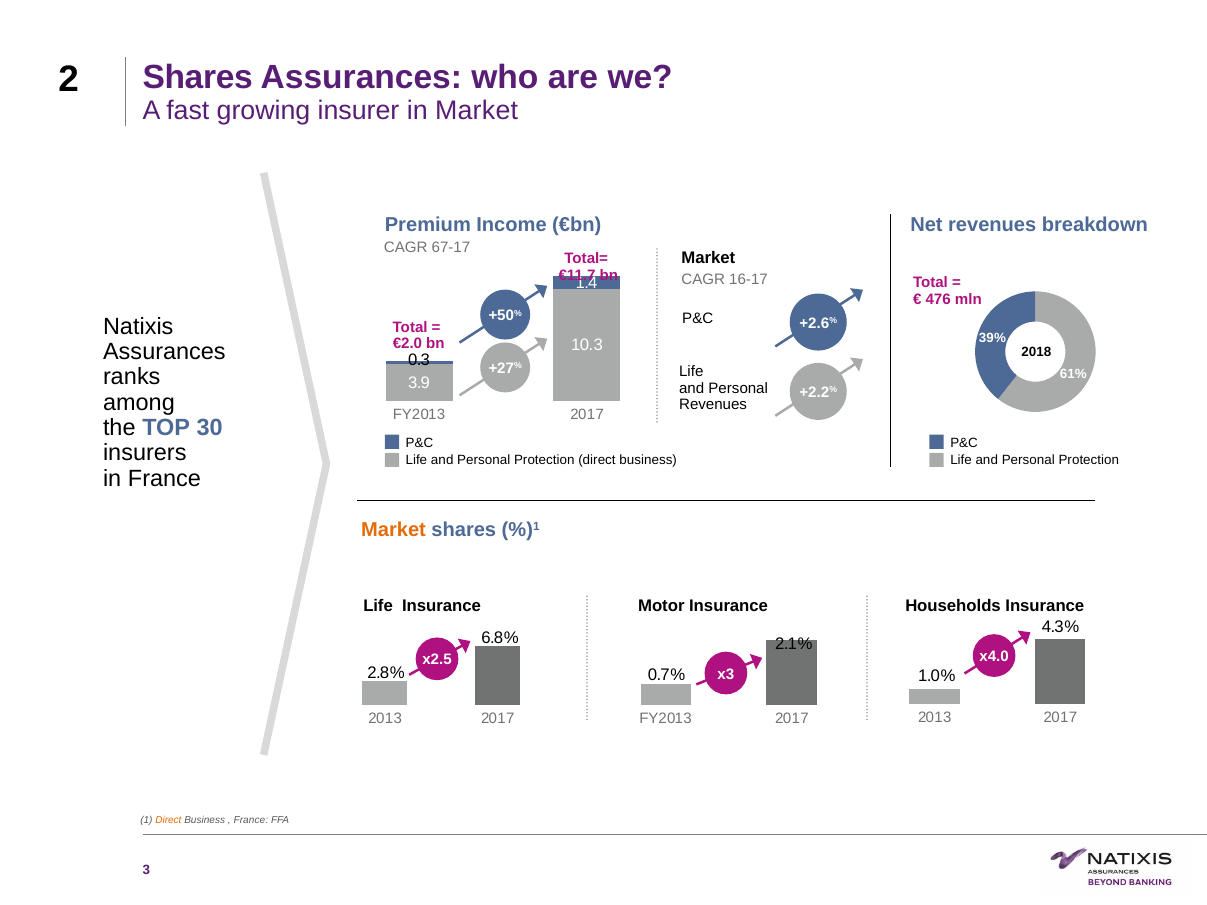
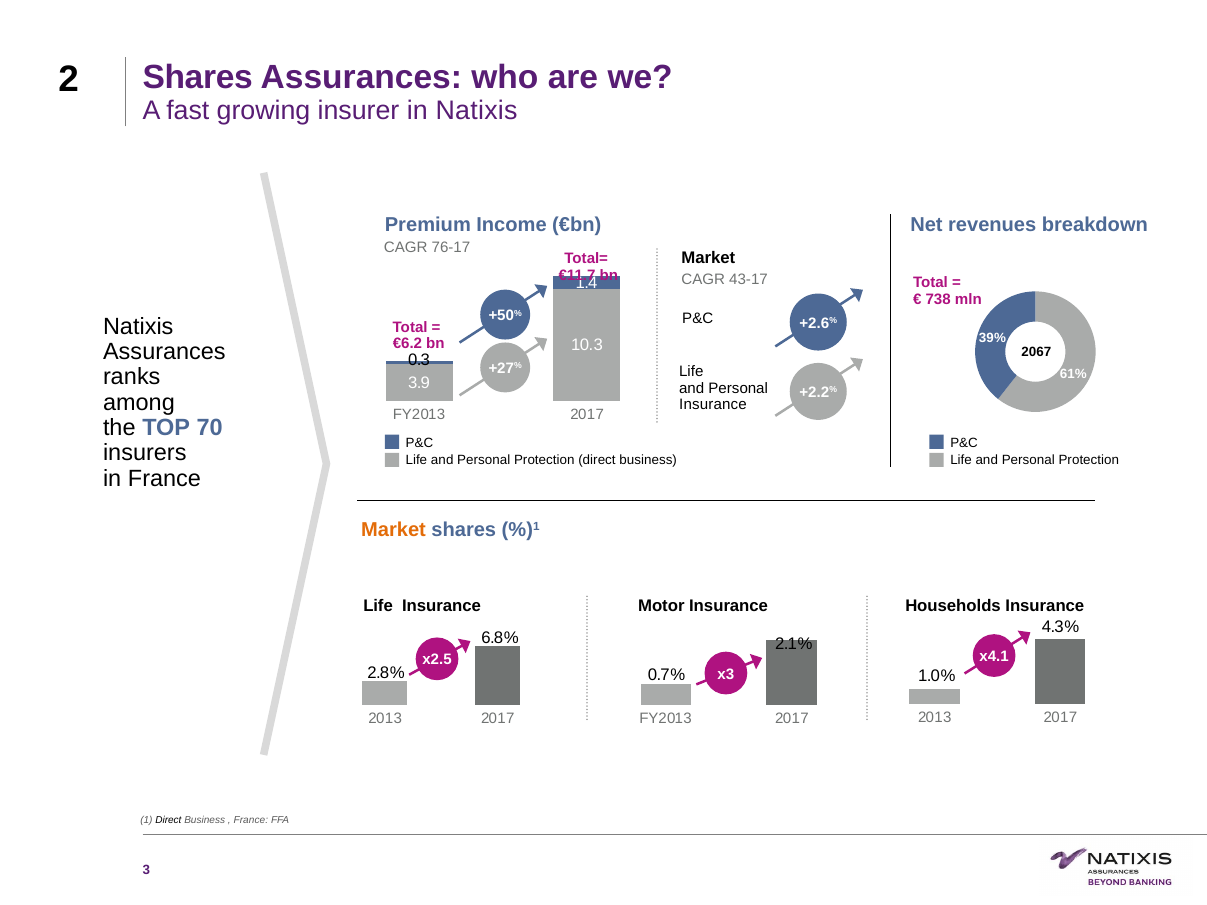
in Market: Market -> Natixis
67-17: 67-17 -> 76-17
16-17: 16-17 -> 43-17
476: 476 -> 738
€2.0: €2.0 -> €6.2
2018: 2018 -> 2067
Revenues at (713, 405): Revenues -> Insurance
30: 30 -> 70
x4.0: x4.0 -> x4.1
Direct at (168, 820) colour: orange -> black
